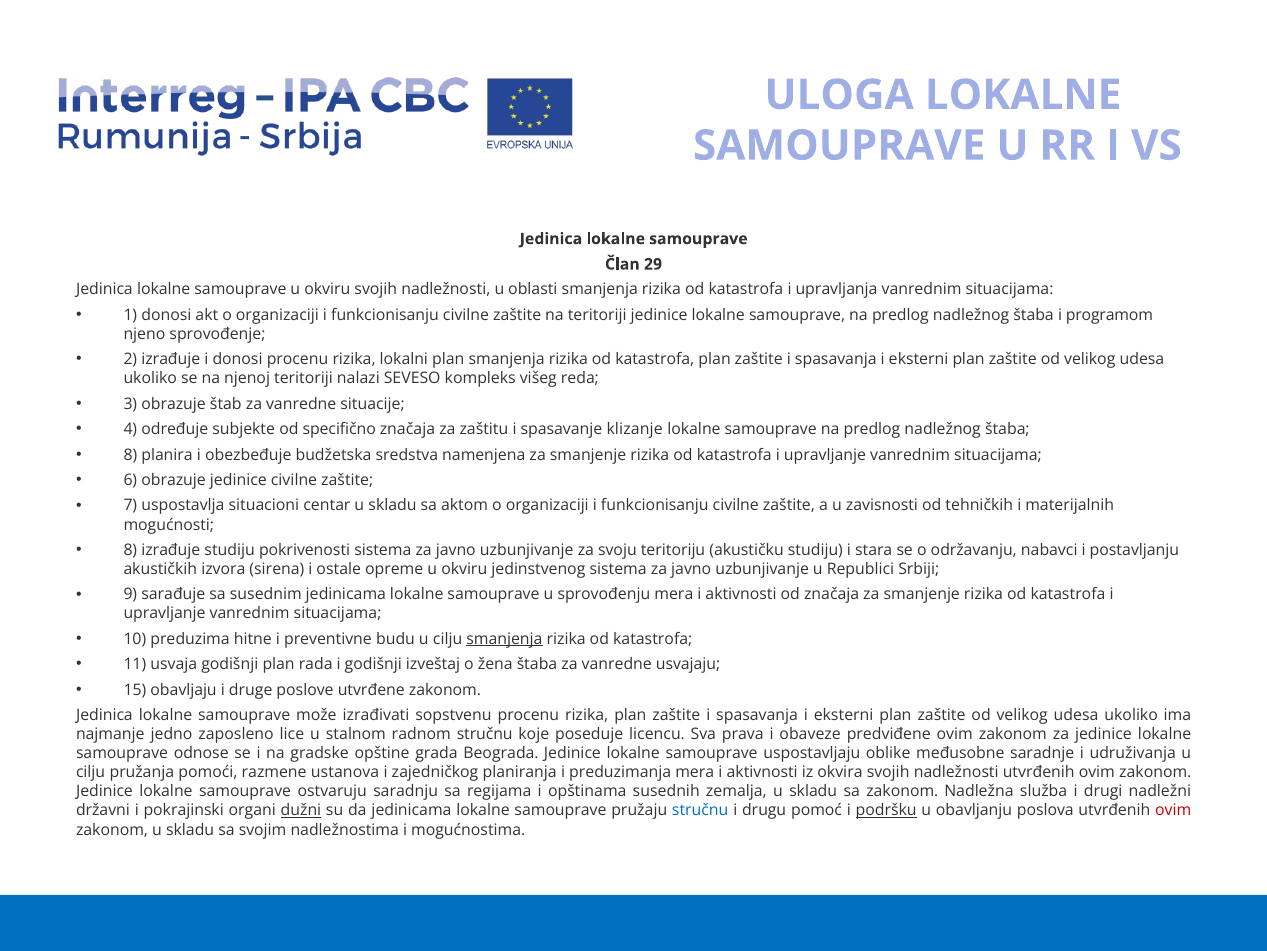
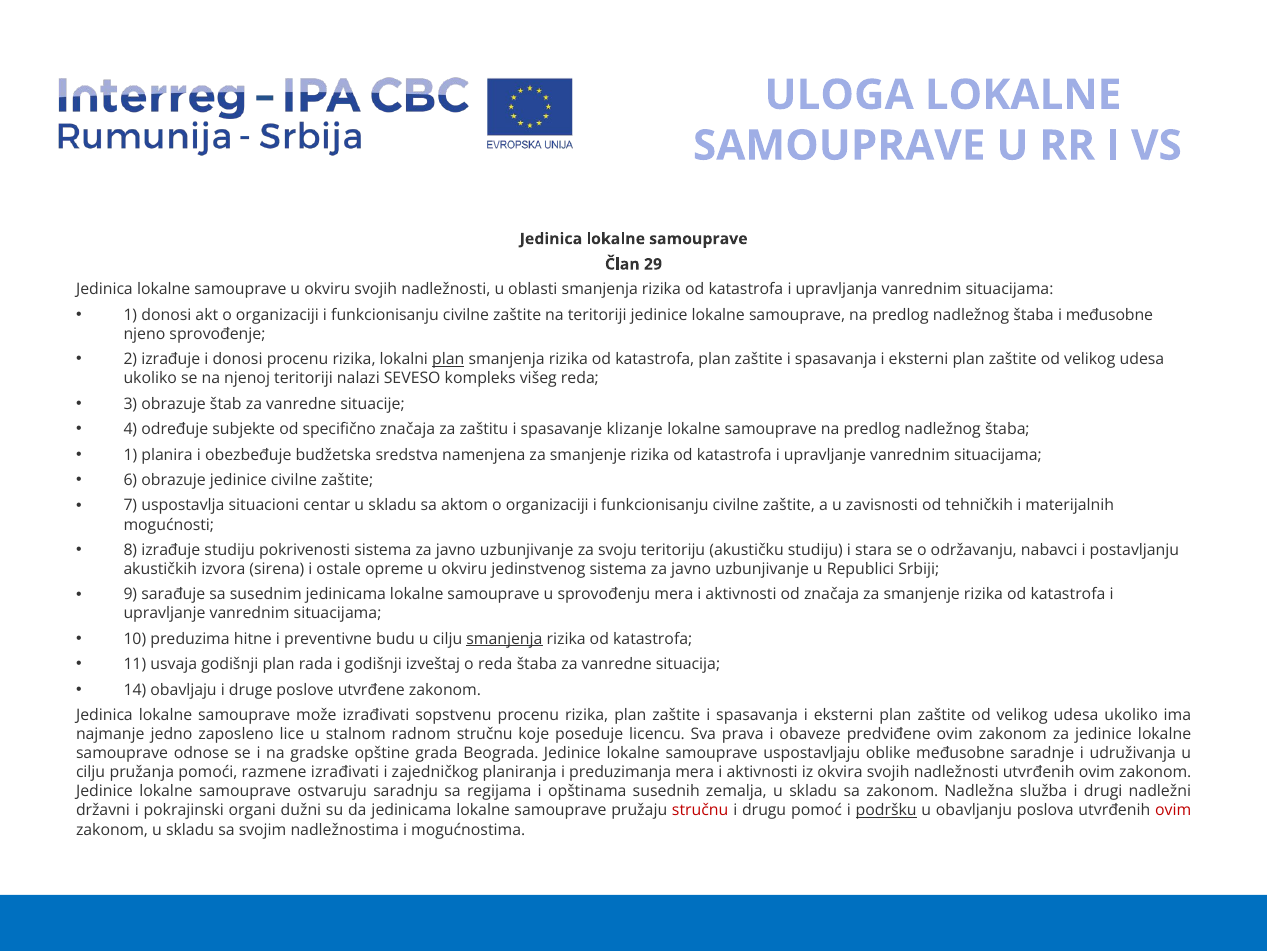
i programom: programom -> međusobne
plan at (448, 359) underline: none -> present
8 at (130, 455): 8 -> 1
o žena: žena -> reda
usvajaju: usvajaju -> situacija
15: 15 -> 14
razmene ustanova: ustanova -> izrađivati
dužni underline: present -> none
stručnu at (700, 810) colour: blue -> red
